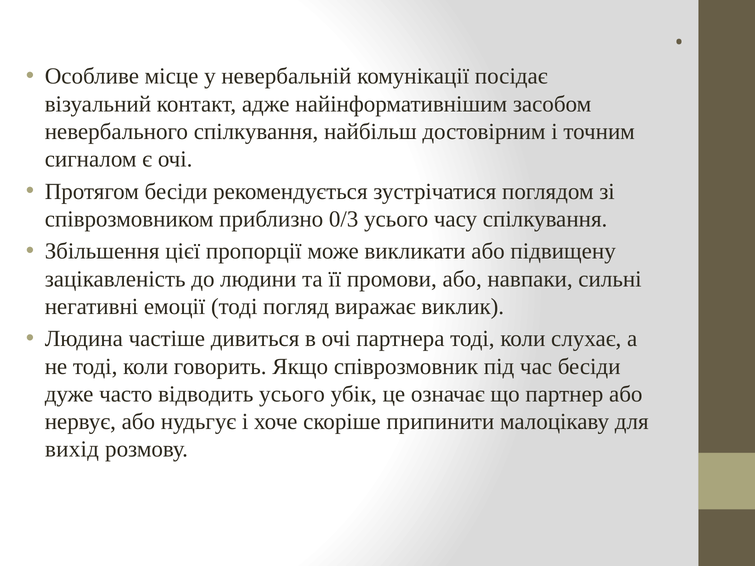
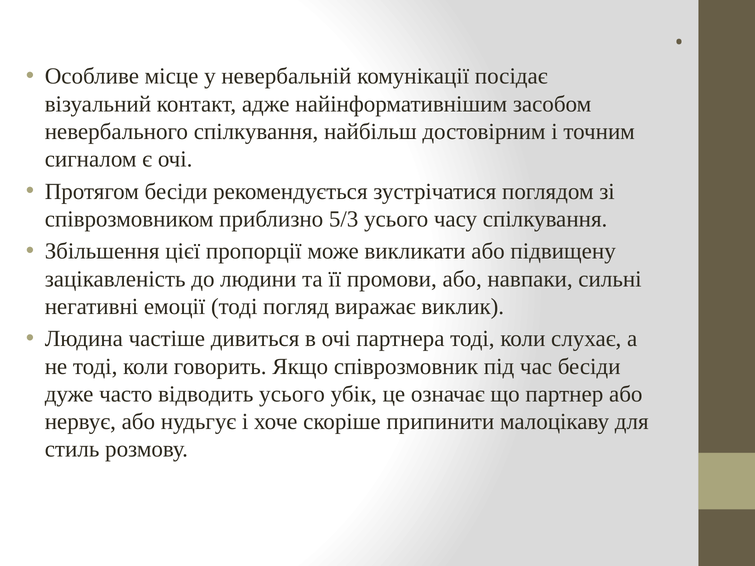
0/3: 0/3 -> 5/3
вихід: вихід -> стиль
